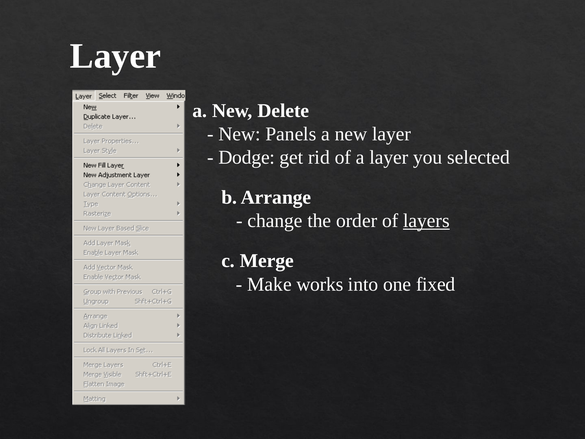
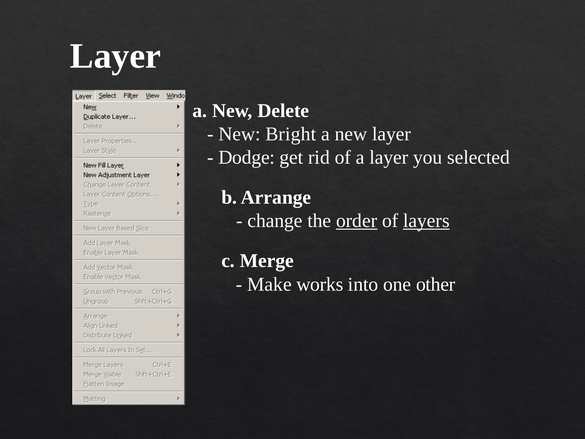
Panels: Panels -> Bright
order underline: none -> present
fixed: fixed -> other
